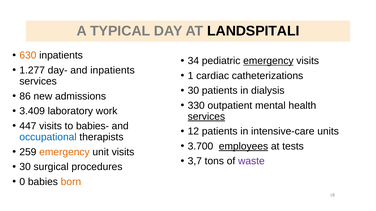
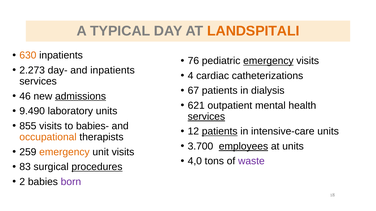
LANDSPITALI colour: black -> orange
34: 34 -> 76
1.277: 1.277 -> 2.273
1: 1 -> 4
30 at (193, 91): 30 -> 67
86: 86 -> 46
admissions underline: none -> present
330: 330 -> 621
3.409: 3.409 -> 9.490
laboratory work: work -> units
447: 447 -> 855
patients at (220, 132) underline: none -> present
occupational colour: blue -> orange
at tests: tests -> units
3,7: 3,7 -> 4,0
30 at (25, 167): 30 -> 83
procedures underline: none -> present
0: 0 -> 2
born colour: orange -> purple
